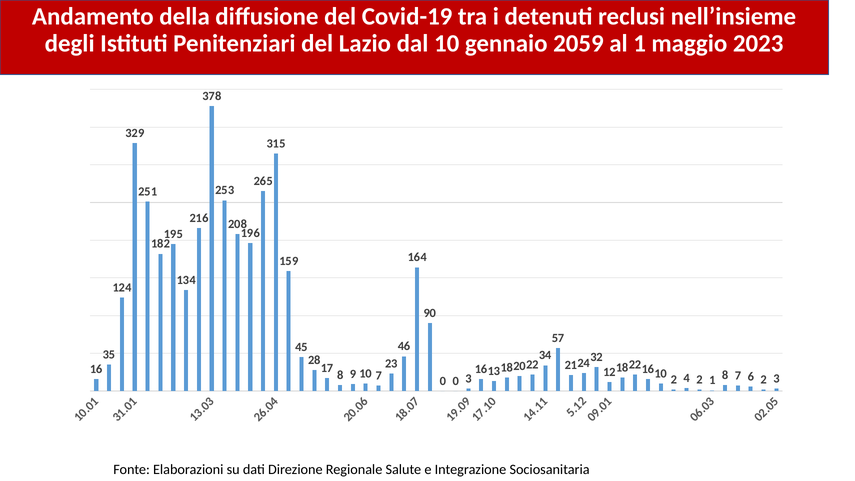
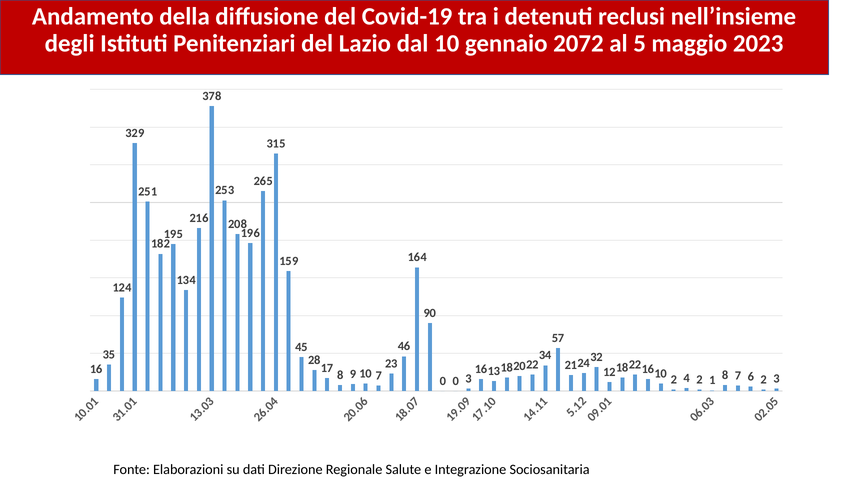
2059: 2059 -> 2072
al 1: 1 -> 5
